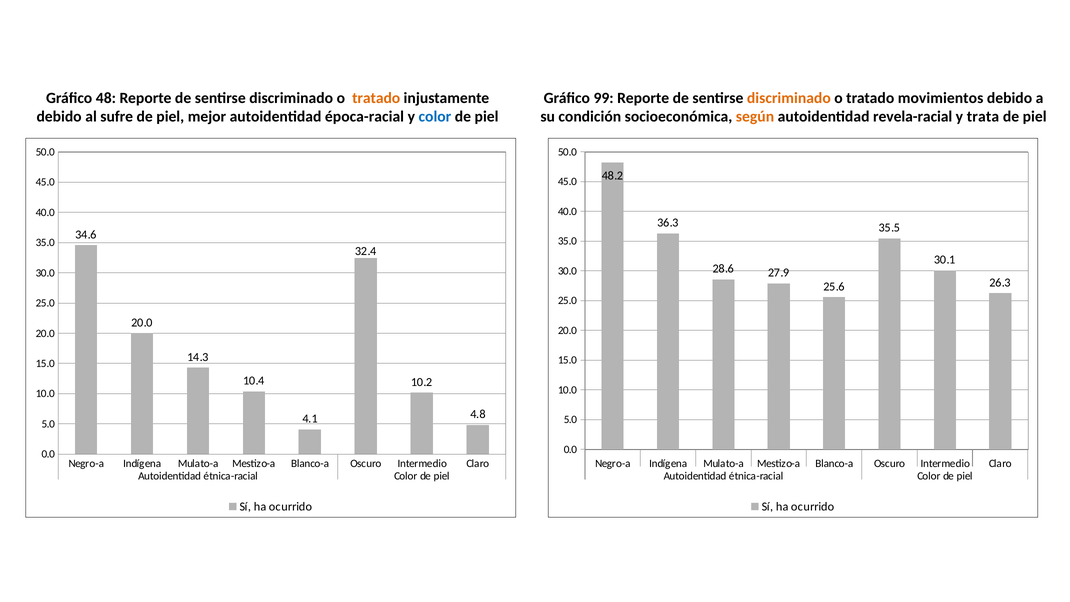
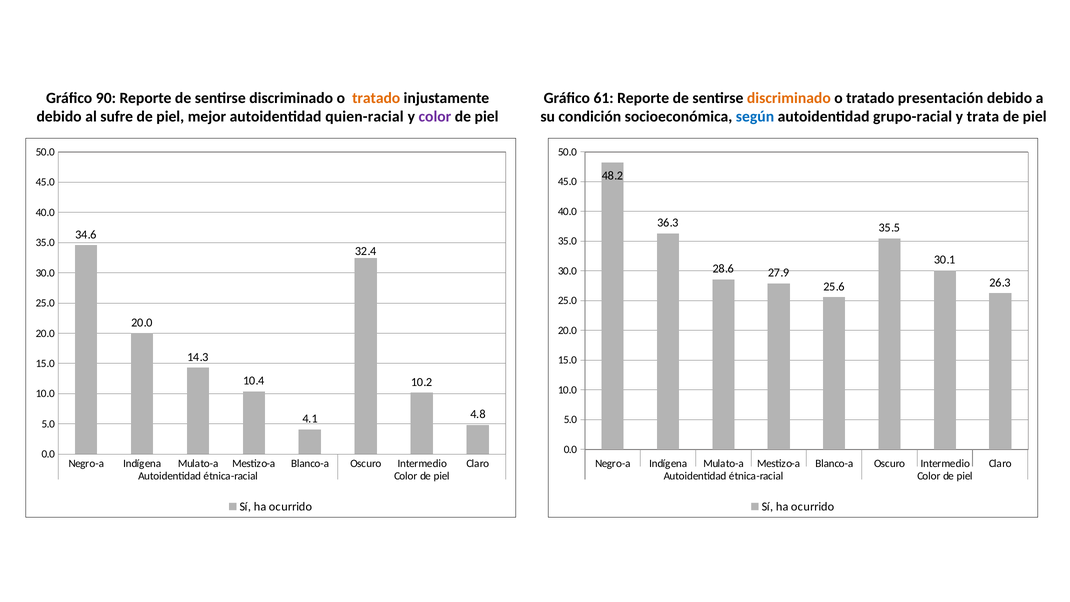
48: 48 -> 90
99: 99 -> 61
movimientos: movimientos -> presentación
época-racial: época-racial -> quien-racial
color at (435, 117) colour: blue -> purple
según colour: orange -> blue
revela-racial: revela-racial -> grupo-racial
